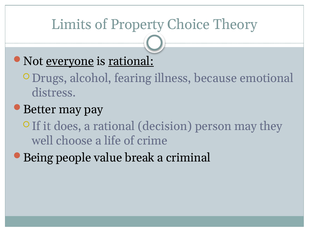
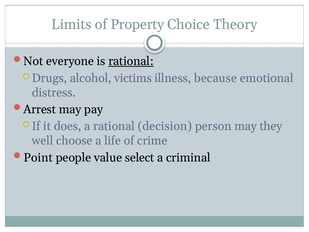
everyone underline: present -> none
fearing: fearing -> victims
Better: Better -> Arrest
Being: Being -> Point
break: break -> select
